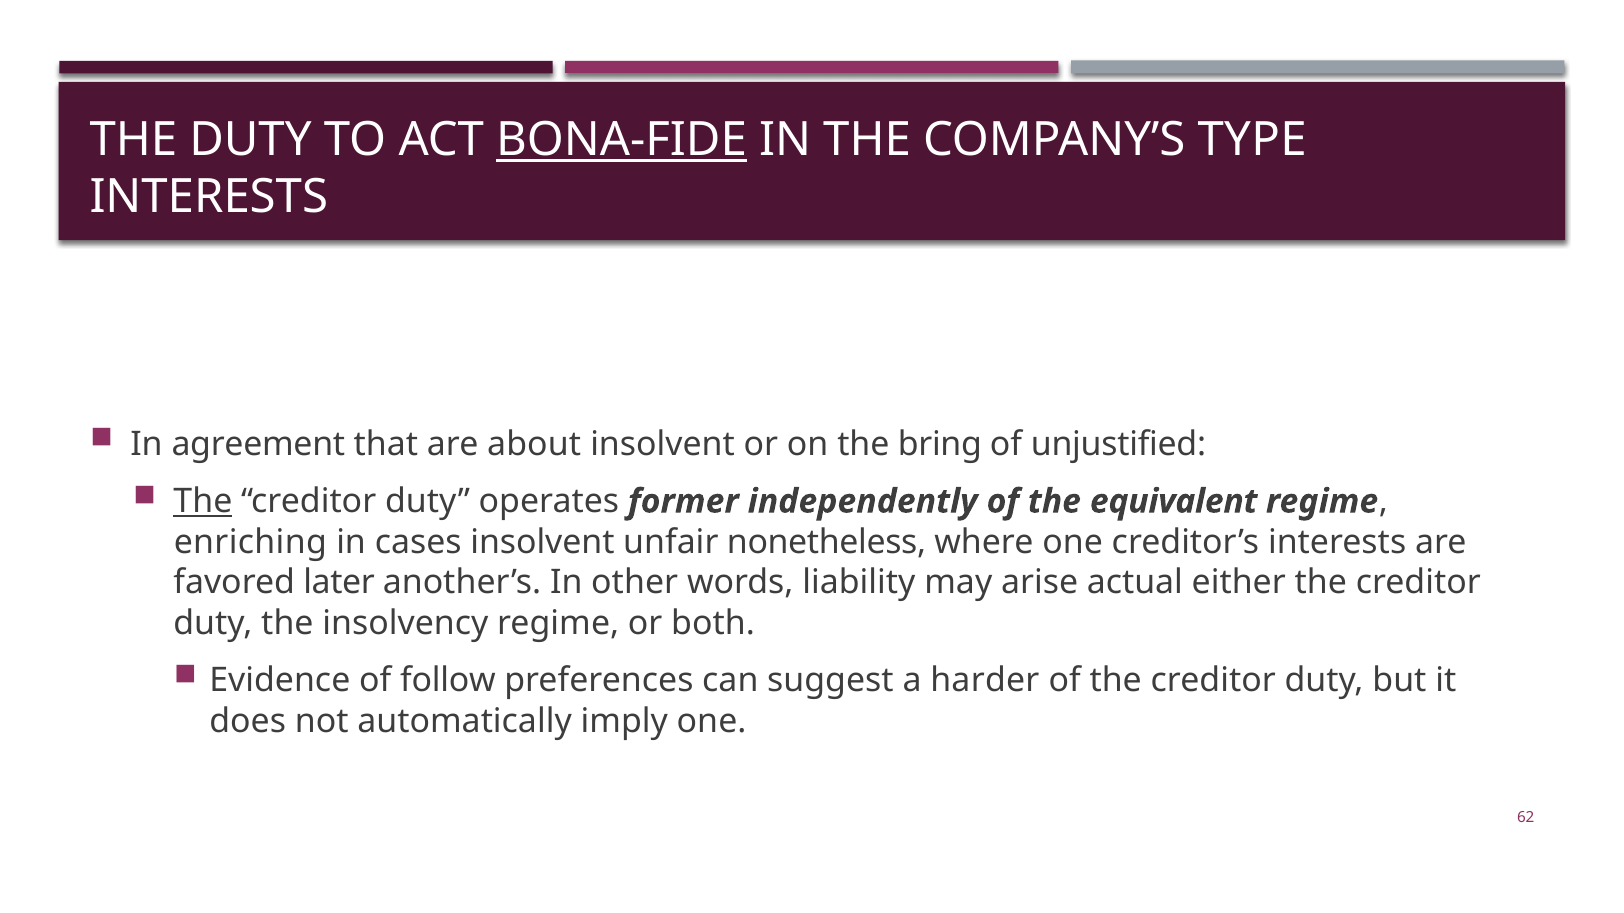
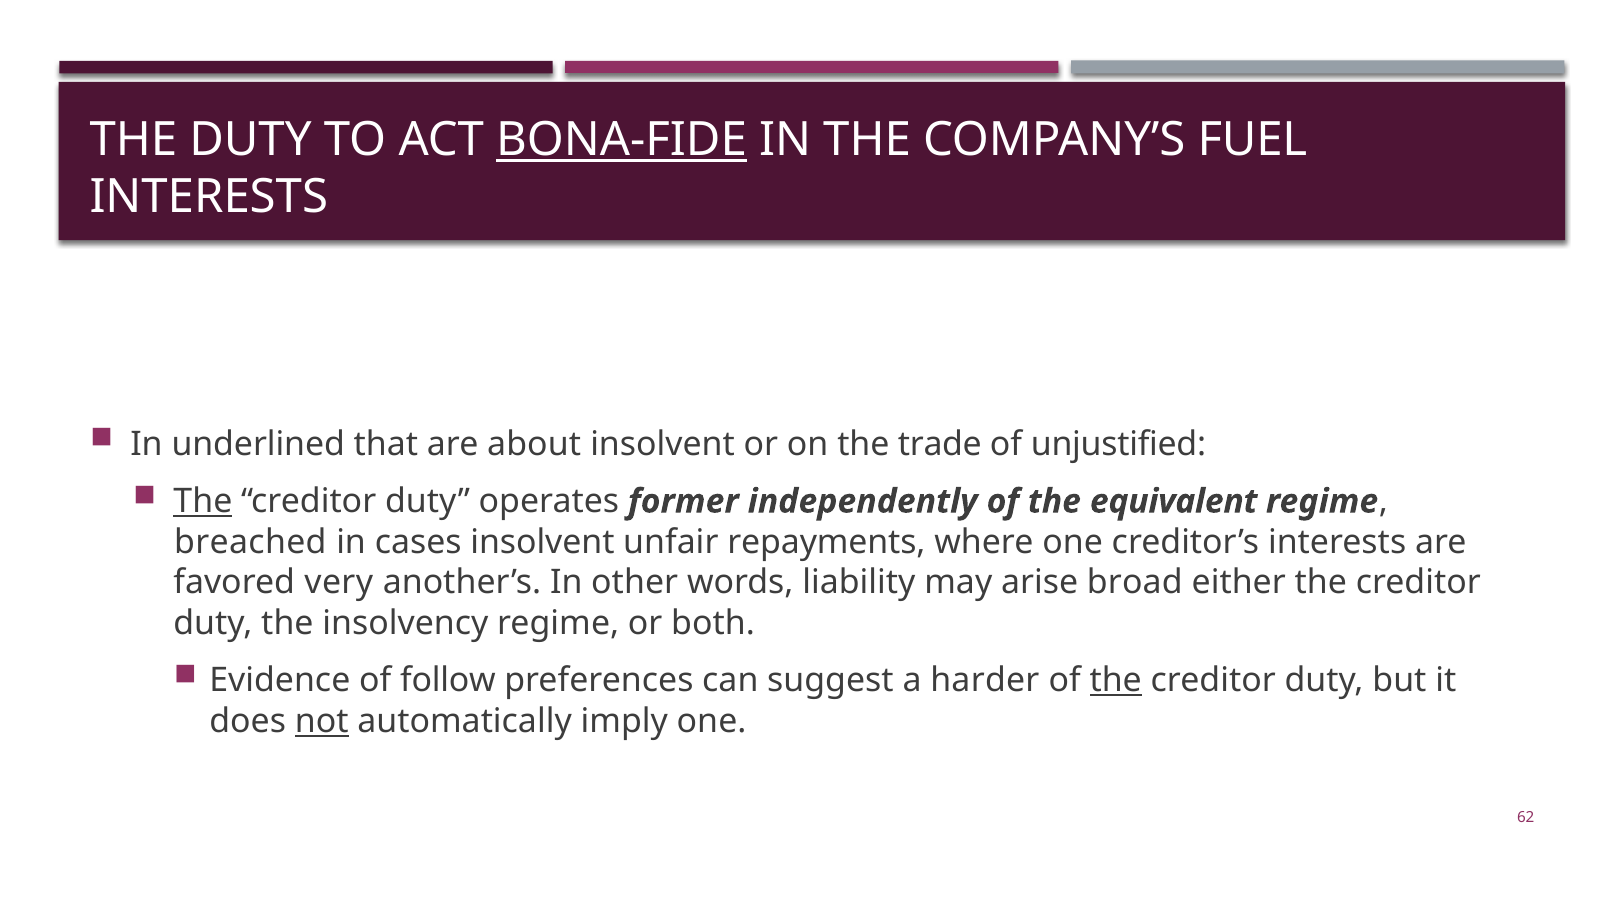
TYPE: TYPE -> FUEL
agreement: agreement -> underlined
bring: bring -> trade
enriching: enriching -> breached
nonetheless: nonetheless -> repayments
later: later -> very
actual: actual -> broad
the at (1116, 681) underline: none -> present
not underline: none -> present
